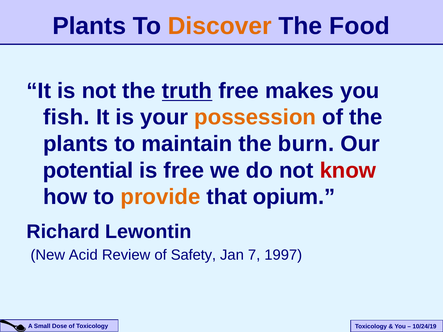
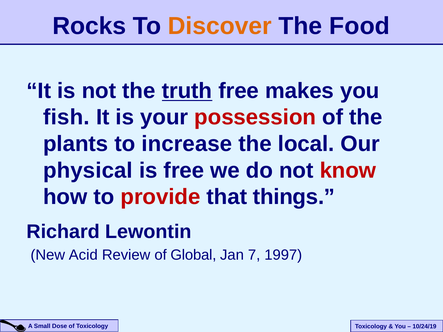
Plants at (89, 26): Plants -> Rocks
possession colour: orange -> red
maintain: maintain -> increase
burn: burn -> local
potential: potential -> physical
provide colour: orange -> red
opium: opium -> things
Safety: Safety -> Global
